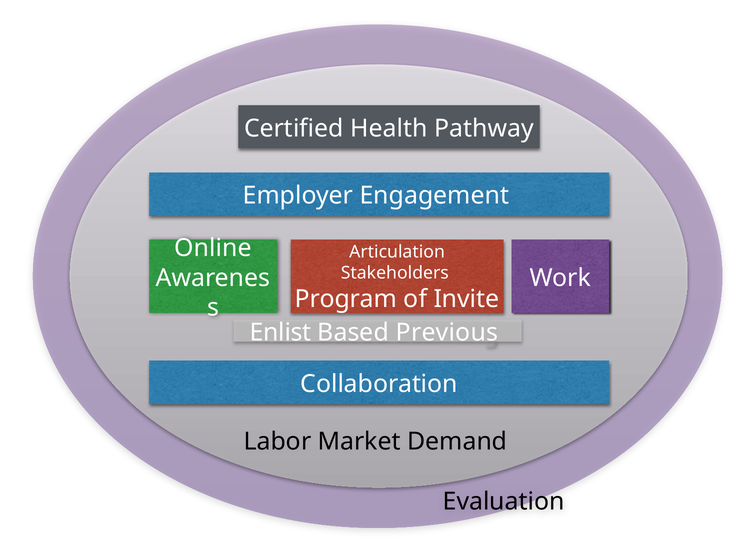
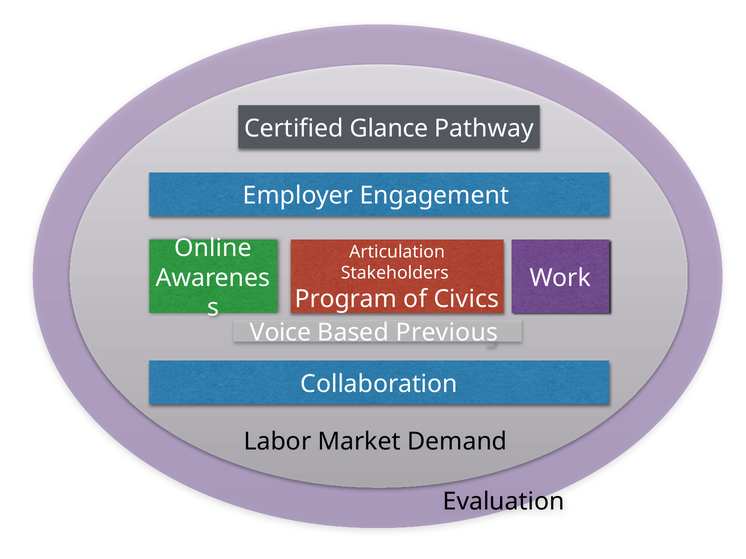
Health: Health -> Glance
Invite: Invite -> Civics
Enlist: Enlist -> Voice
